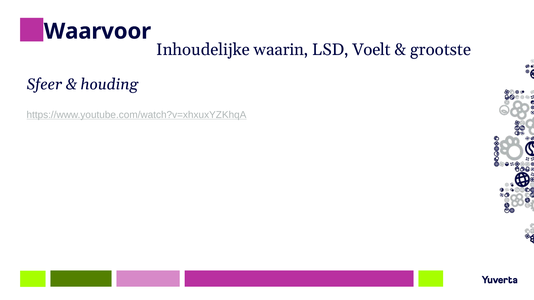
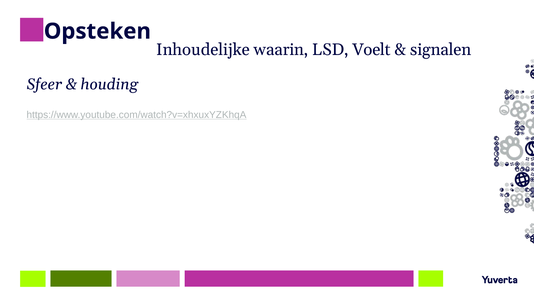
Waarvoor: Waarvoor -> Opsteken
grootste: grootste -> signalen
